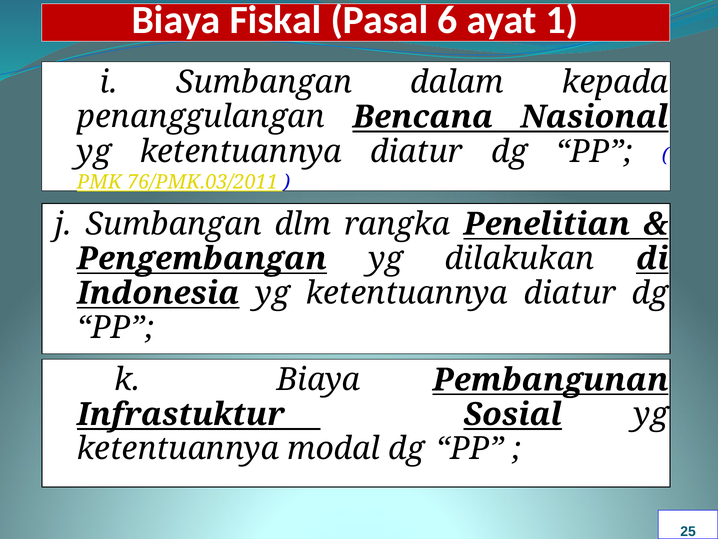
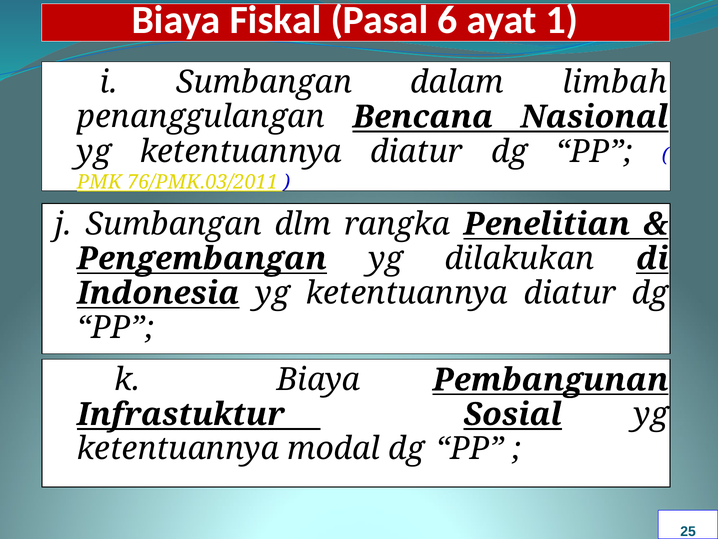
kepada: kepada -> limbah
